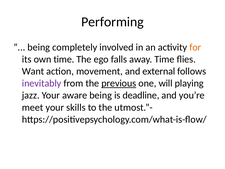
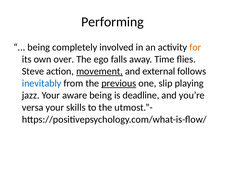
own time: time -> over
Want: Want -> Steve
movement underline: none -> present
inevitably colour: purple -> blue
will: will -> slip
meet: meet -> versa
